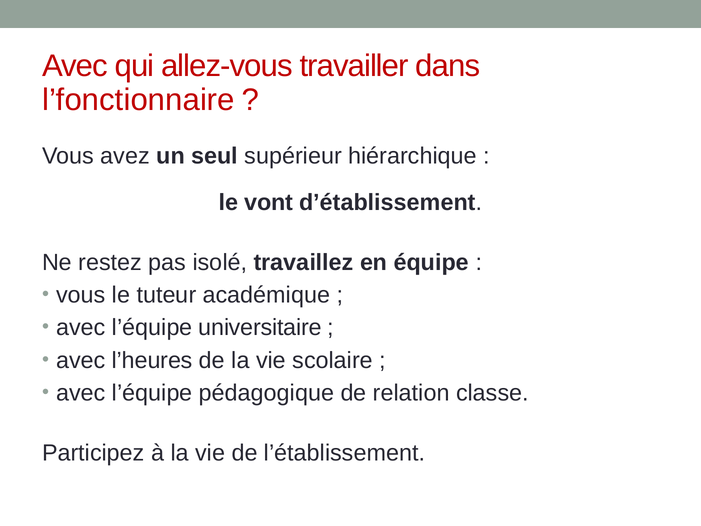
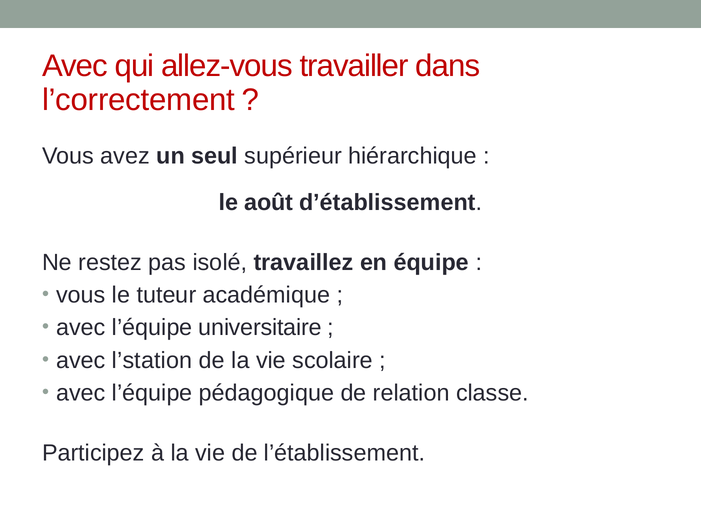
l’fonctionnaire: l’fonctionnaire -> l’correctement
vont: vont -> août
l’heures: l’heures -> l’station
